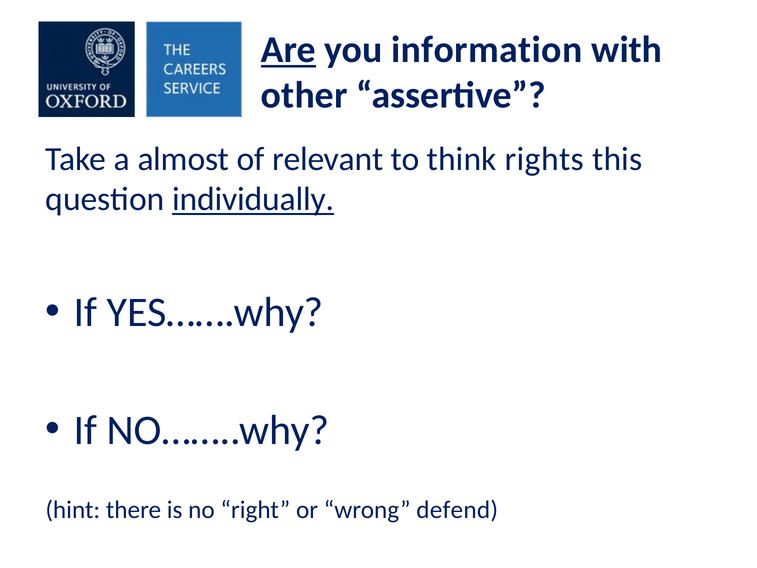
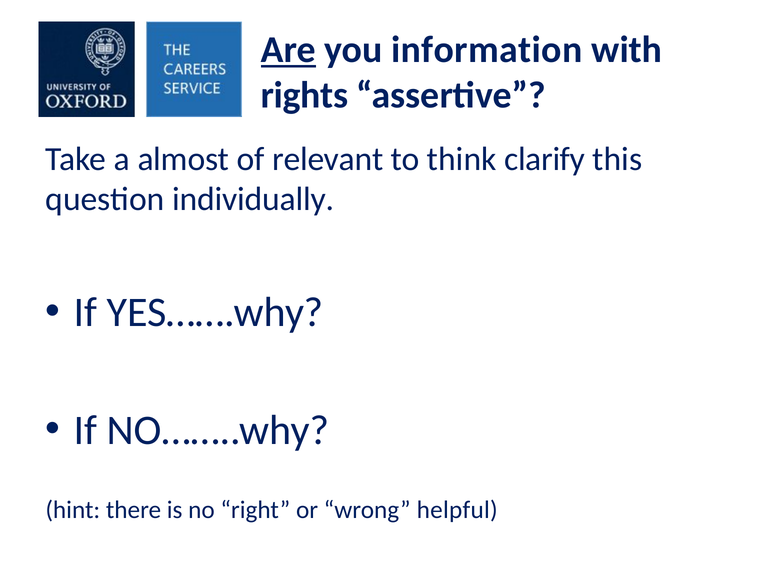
other: other -> rights
rights: rights -> clarify
individually underline: present -> none
defend: defend -> helpful
